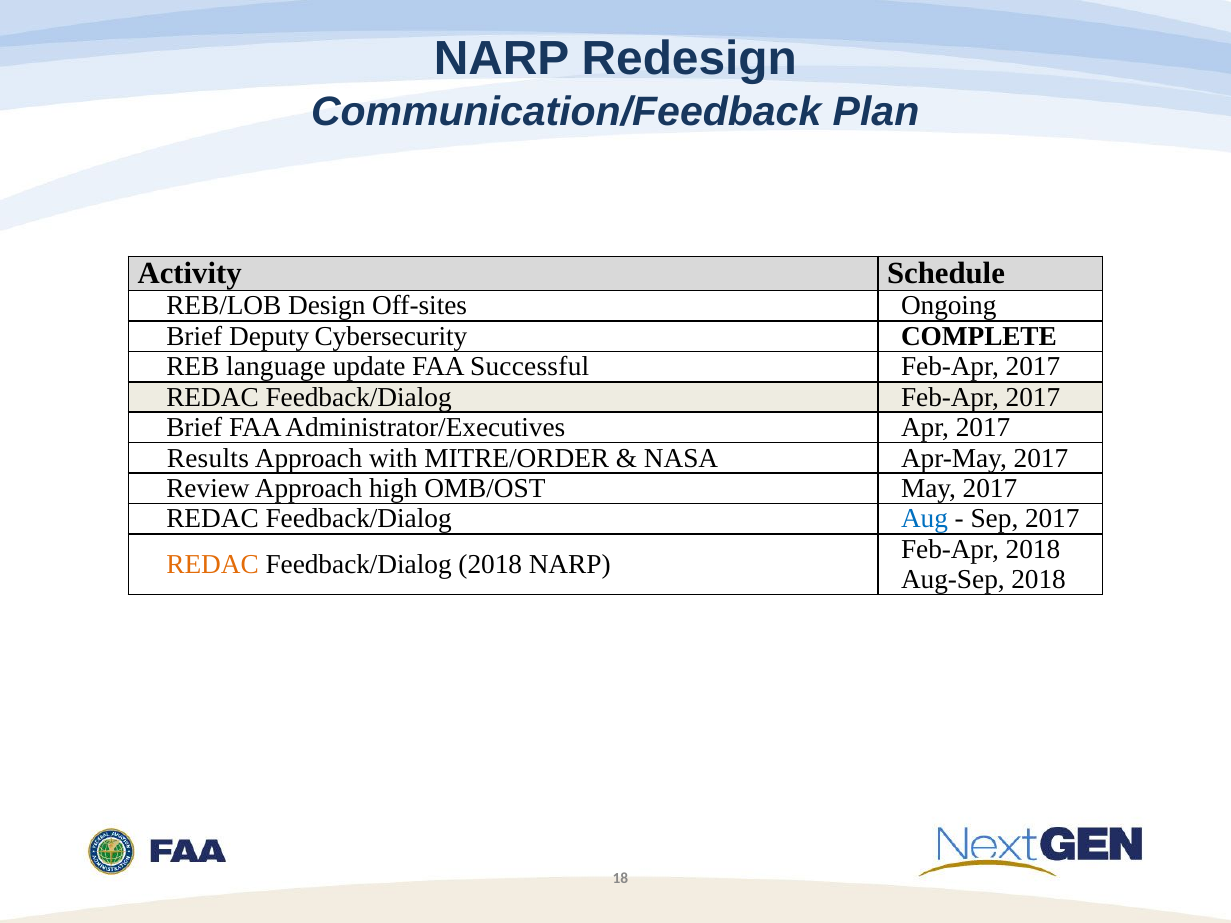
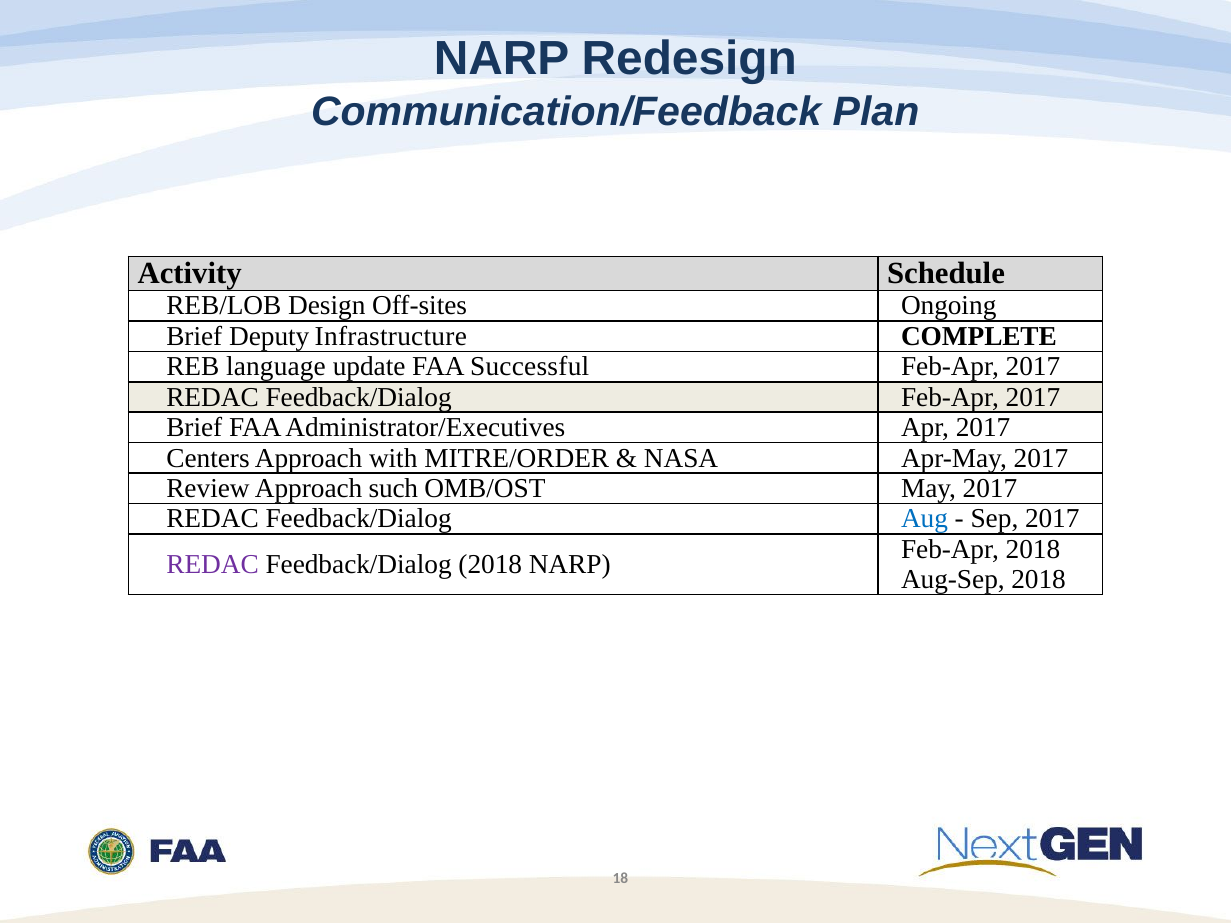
Cybersecurity: Cybersecurity -> Infrastructure
Results: Results -> Centers
high: high -> such
REDAC at (213, 565) colour: orange -> purple
